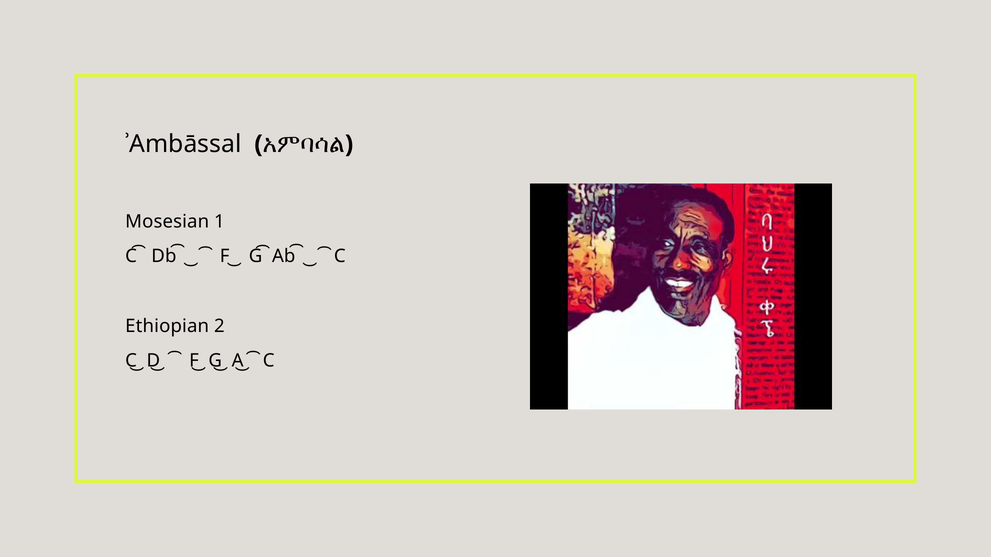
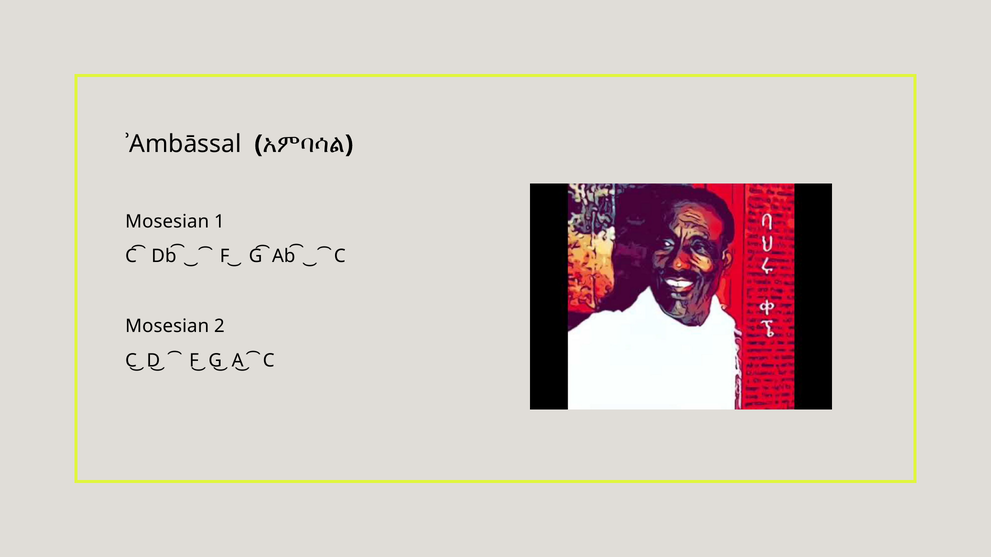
Ethiopian at (167, 326): Ethiopian -> Mosesian
